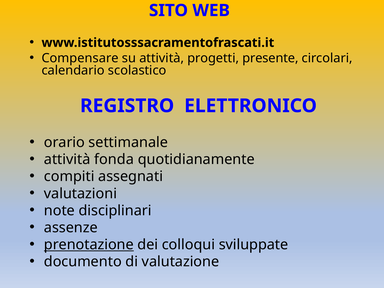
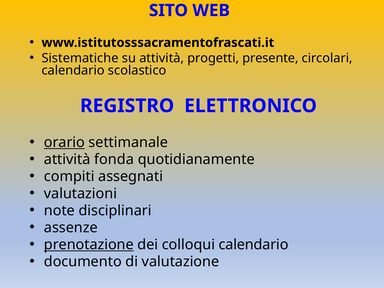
Compensare: Compensare -> Sistematiche
orario underline: none -> present
colloqui sviluppate: sviluppate -> calendario
